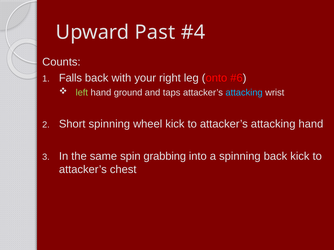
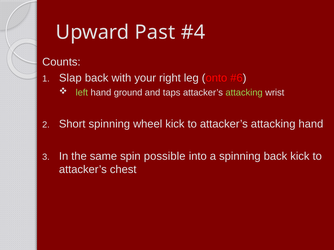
Falls: Falls -> Slap
attacking at (244, 93) colour: light blue -> light green
grabbing: grabbing -> possible
